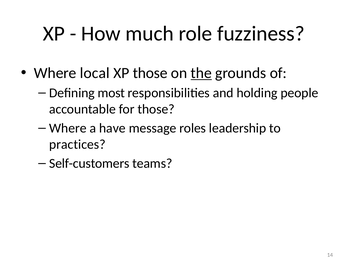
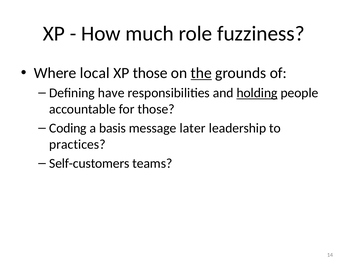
most: most -> have
holding underline: none -> present
Where at (68, 128): Where -> Coding
have: have -> basis
roles: roles -> later
